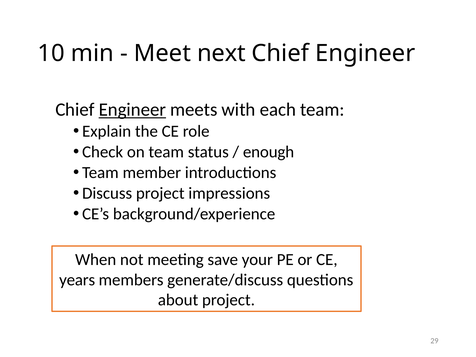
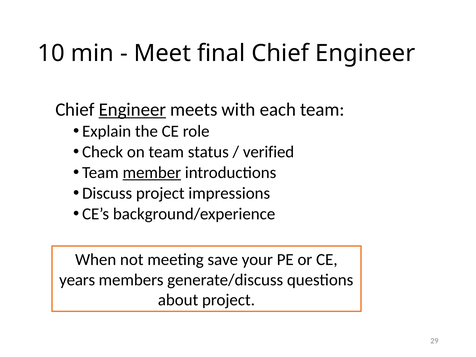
next: next -> final
enough: enough -> verified
member underline: none -> present
